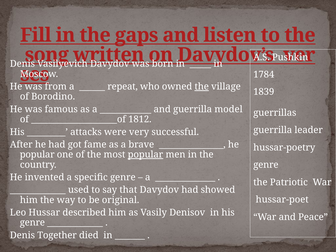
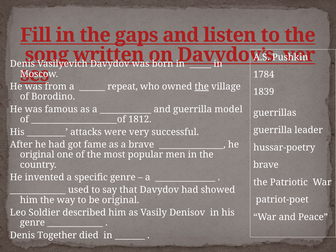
popular at (37, 155): popular -> original
popular at (145, 155) underline: present -> none
genre at (266, 165): genre -> brave
hussar-poet: hussar-poet -> patriot-poet
Hussar: Hussar -> Soldier
